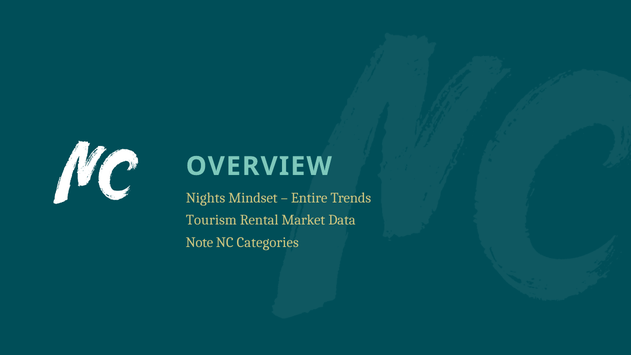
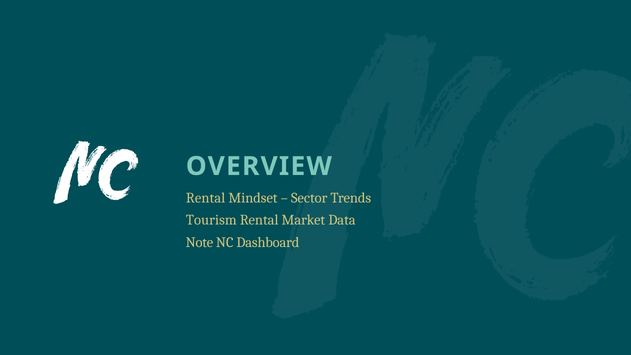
Nights at (206, 198): Nights -> Rental
Entire: Entire -> Sector
Categories: Categories -> Dashboard
